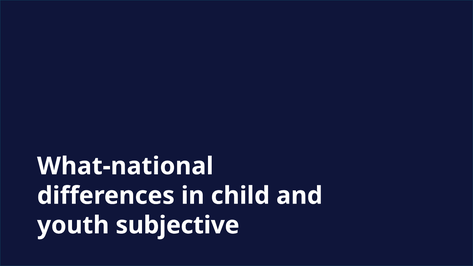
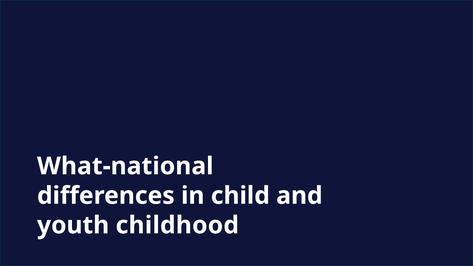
subjective: subjective -> childhood
